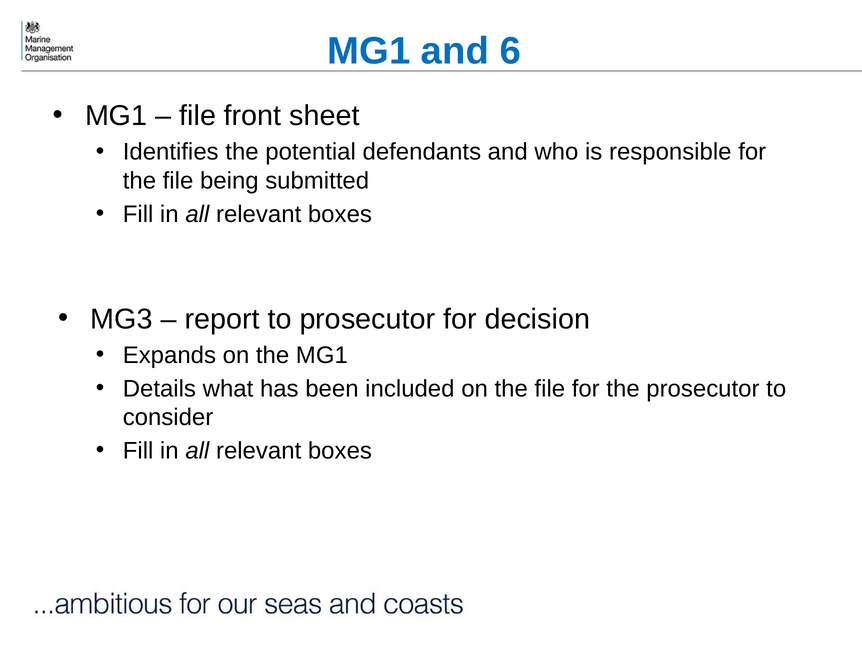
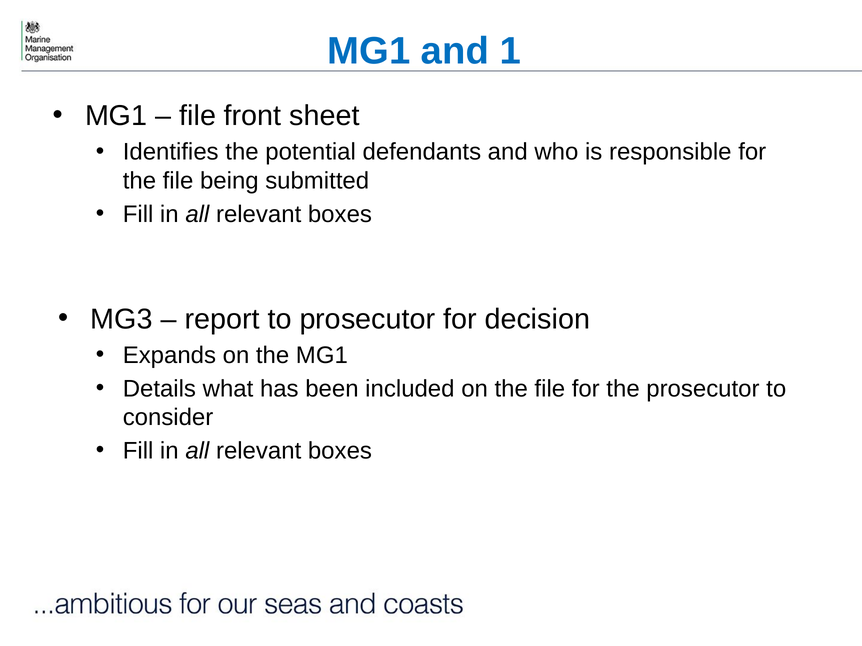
6: 6 -> 1
